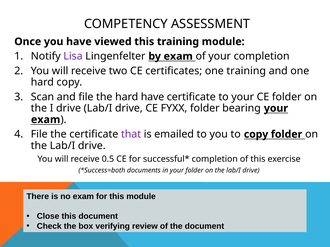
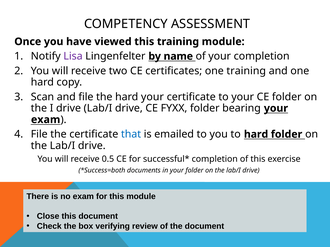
by exam: exam -> name
hard have: have -> your
that colour: purple -> blue
to copy: copy -> hard
